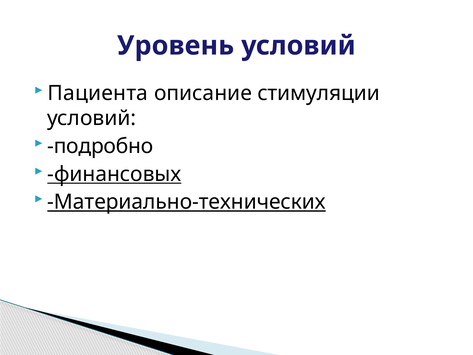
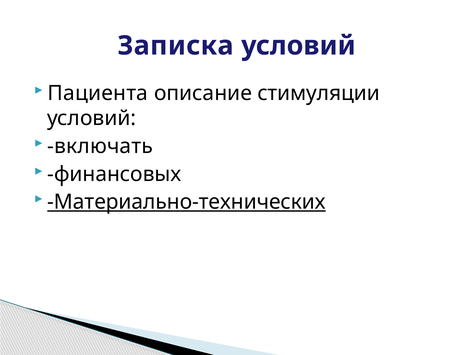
Уровень: Уровень -> Записка
подробно: подробно -> включать
финансовых underline: present -> none
